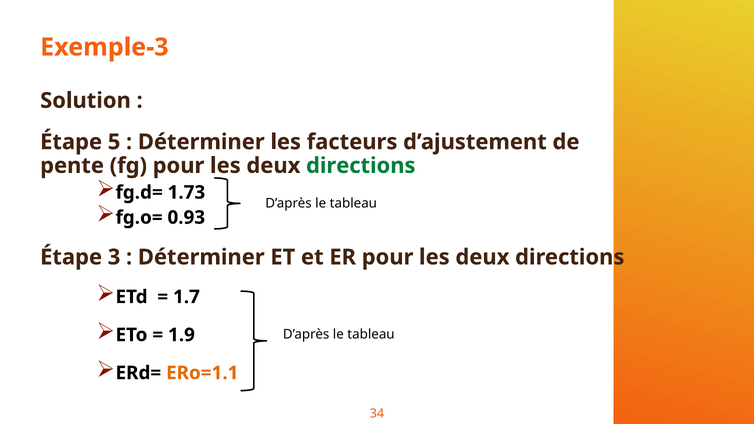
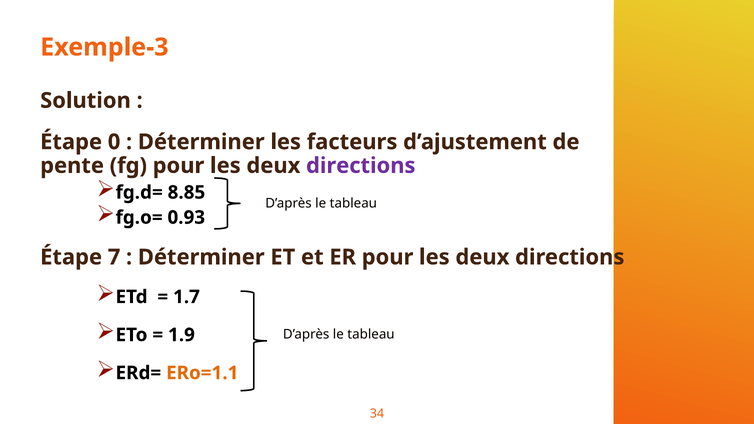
5: 5 -> 0
directions at (361, 166) colour: green -> purple
1.73: 1.73 -> 8.85
3: 3 -> 7
